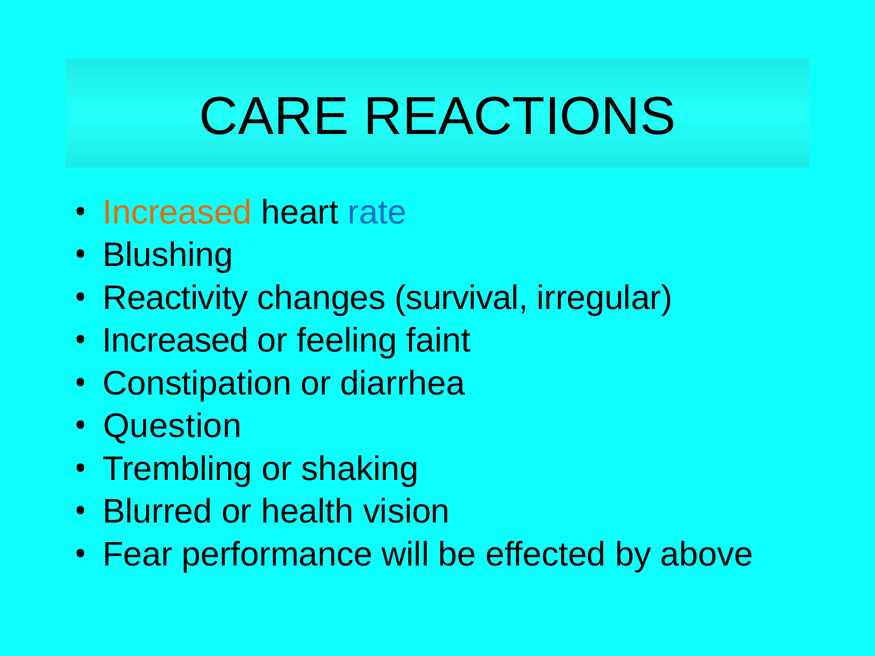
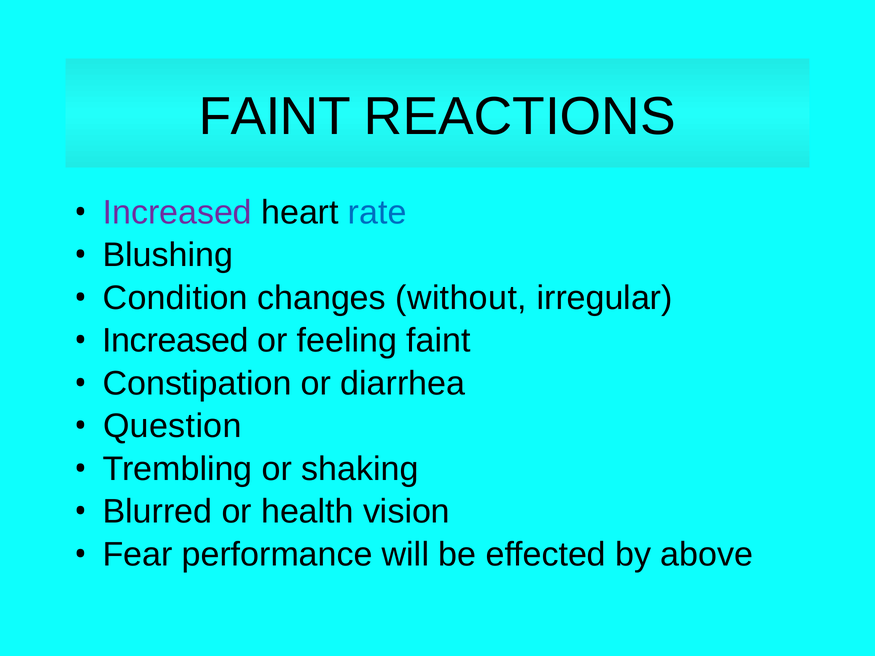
CARE at (274, 117): CARE -> FAINT
Increased at (177, 212) colour: orange -> purple
Reactivity: Reactivity -> Condition
survival: survival -> without
